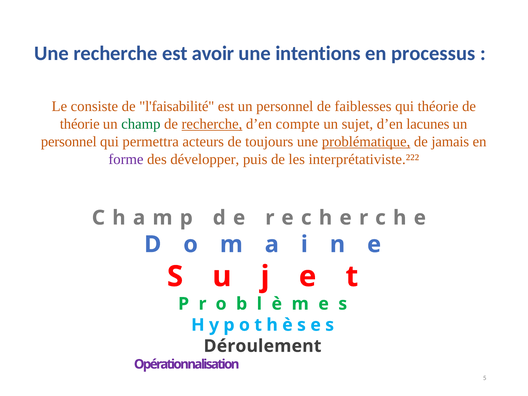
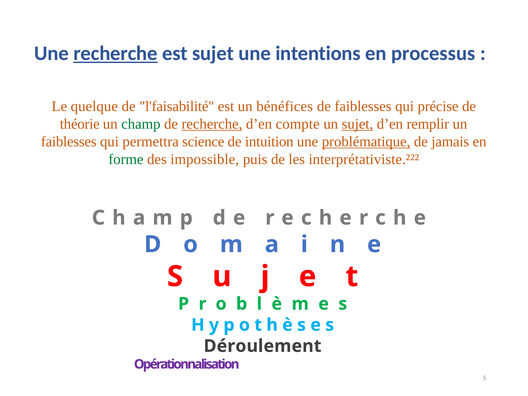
recherche at (115, 53) underline: none -> present
est avoir: avoir -> sujet
consiste: consiste -> quelque
est un personnel: personnel -> bénéfices
qui théorie: théorie -> précise
sujet at (357, 124) underline: none -> present
lacunes: lacunes -> remplir
personnel at (69, 142): personnel -> faiblesses
acteurs: acteurs -> science
toujours: toujours -> intuition
forme colour: purple -> green
développer: développer -> impossible
